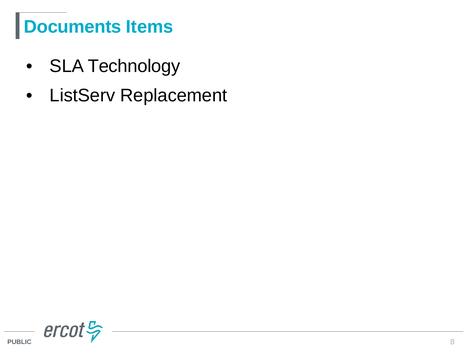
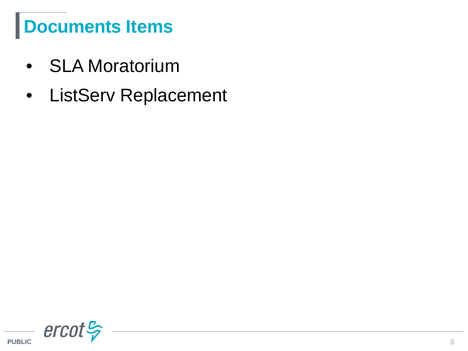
Technology: Technology -> Moratorium
